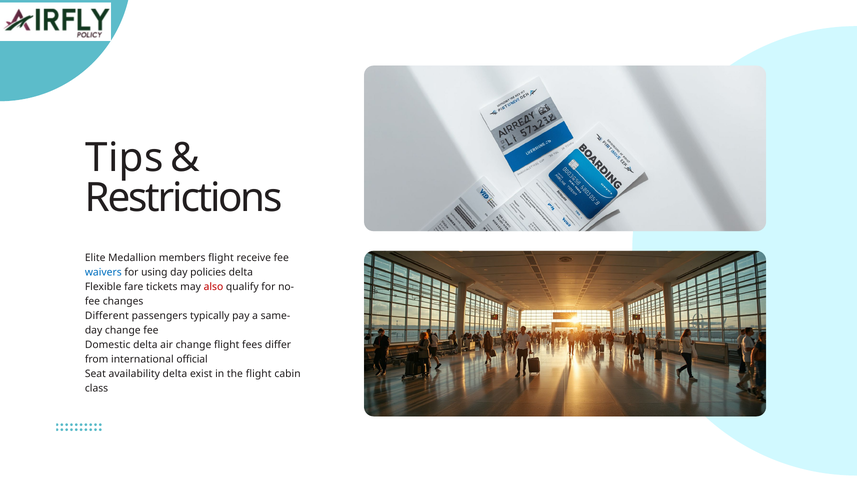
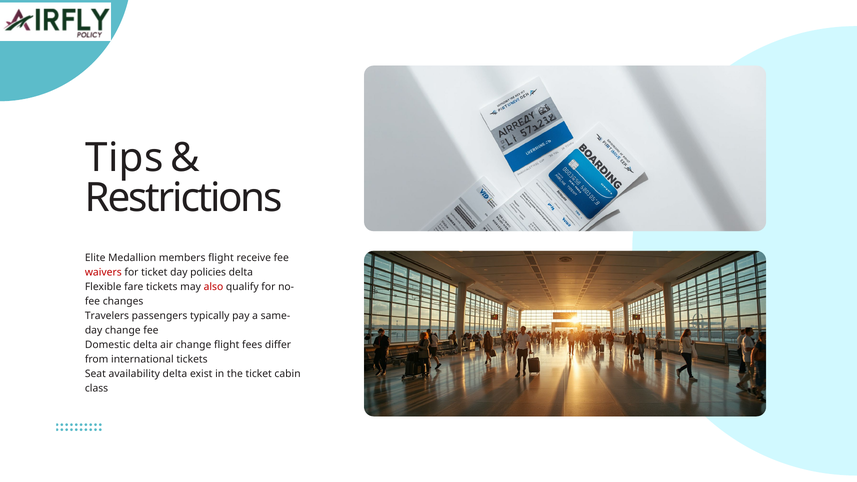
waivers colour: blue -> red
for using: using -> ticket
Different: Different -> Travelers
international official: official -> tickets
the flight: flight -> ticket
